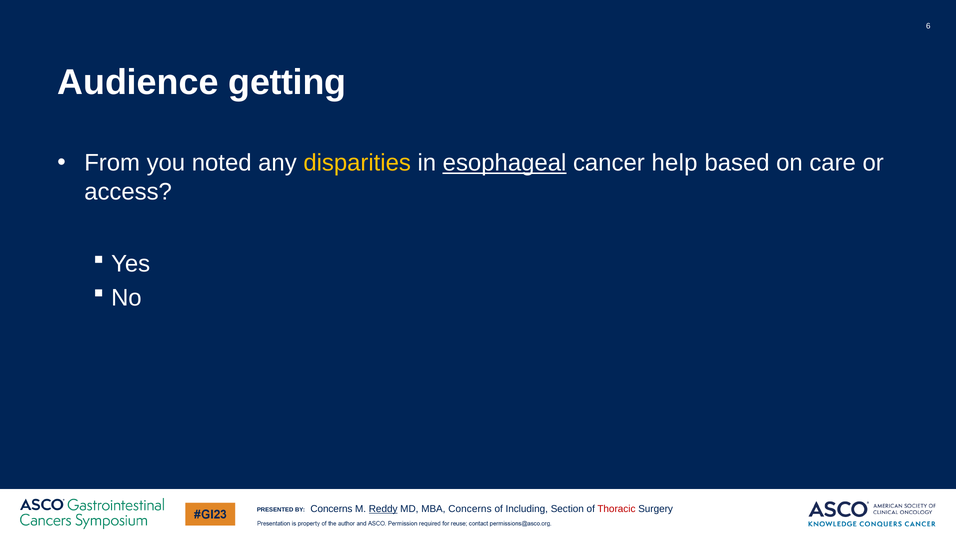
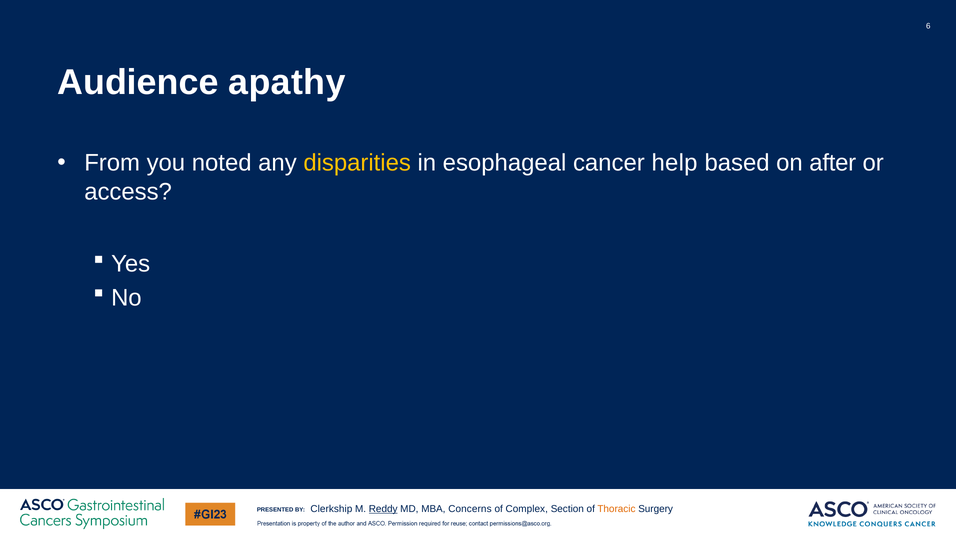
getting: getting -> apathy
esophageal underline: present -> none
care: care -> after
Concerns at (331, 509): Concerns -> Clerkship
Including: Including -> Complex
Thoracic colour: red -> orange
